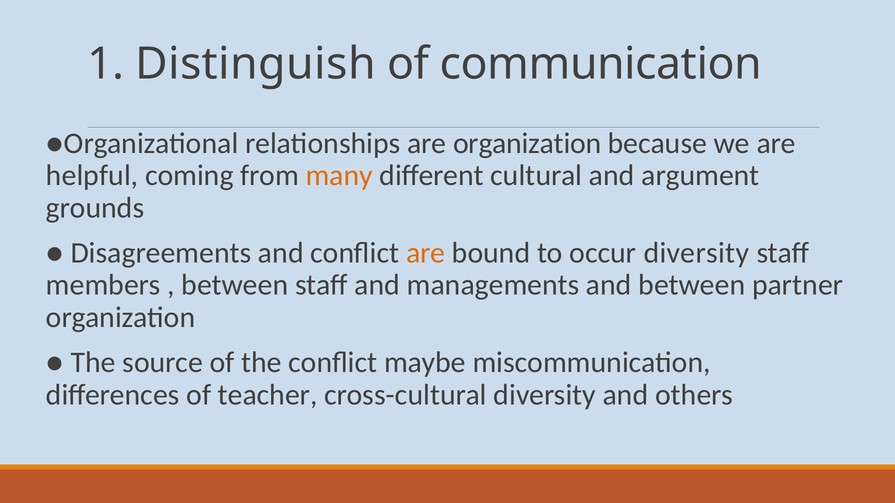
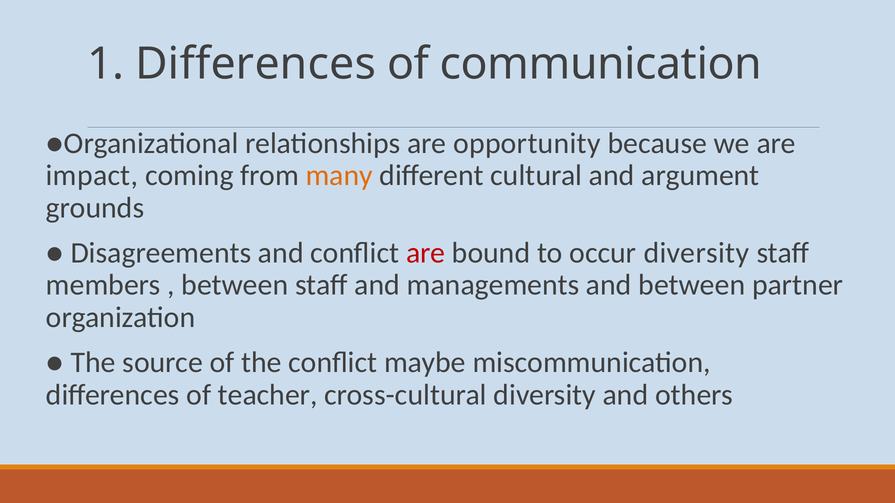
1 Distinguish: Distinguish -> Differences
are organization: organization -> opportunity
helpful: helpful -> impact
are at (426, 253) colour: orange -> red
